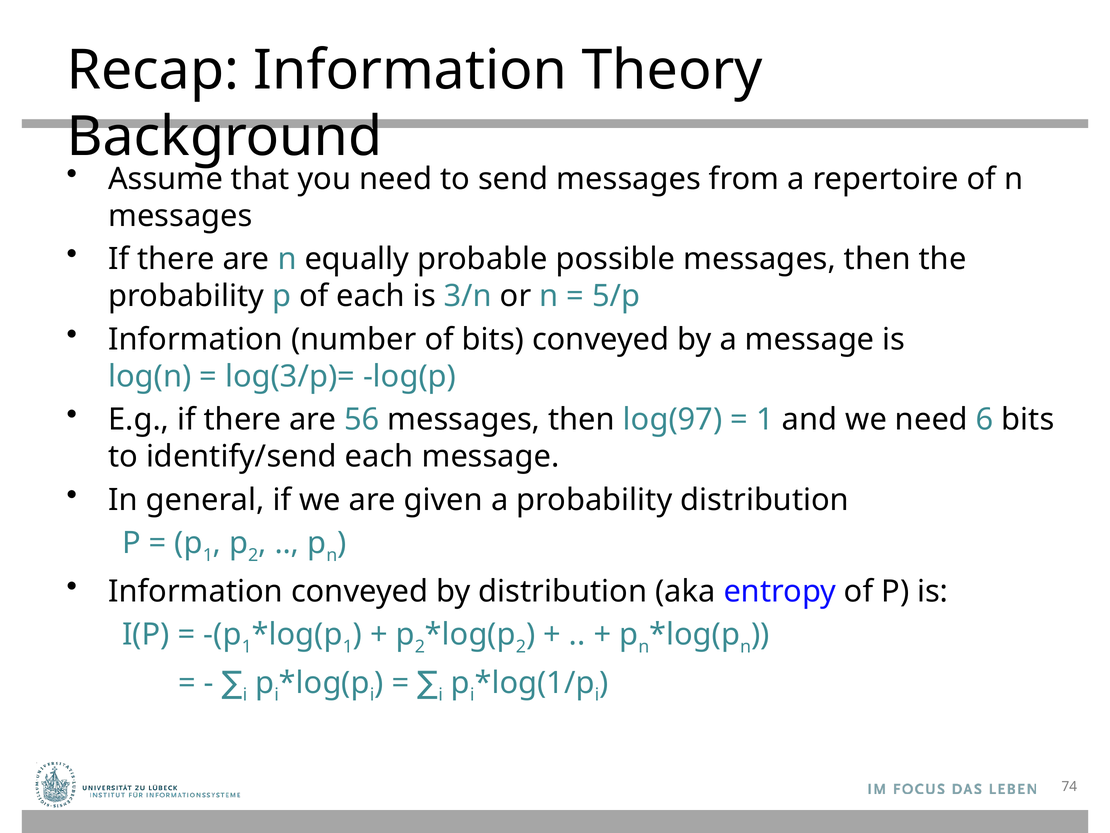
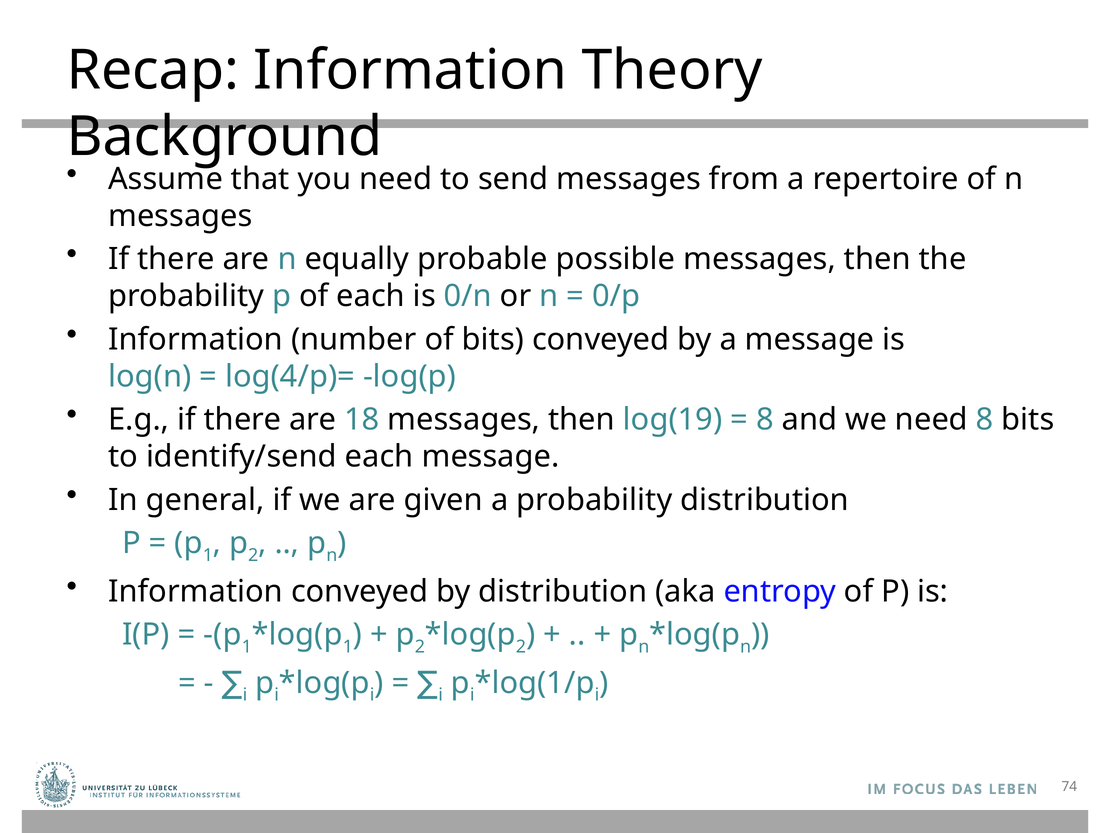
3/n: 3/n -> 0/n
5/p: 5/p -> 0/p
log(3/p)=: log(3/p)= -> log(4/p)=
56: 56 -> 18
log(97: log(97 -> log(19
1 at (765, 419): 1 -> 8
need 6: 6 -> 8
